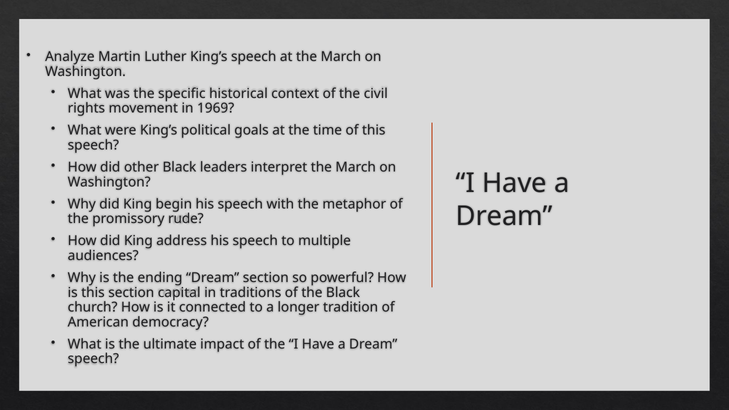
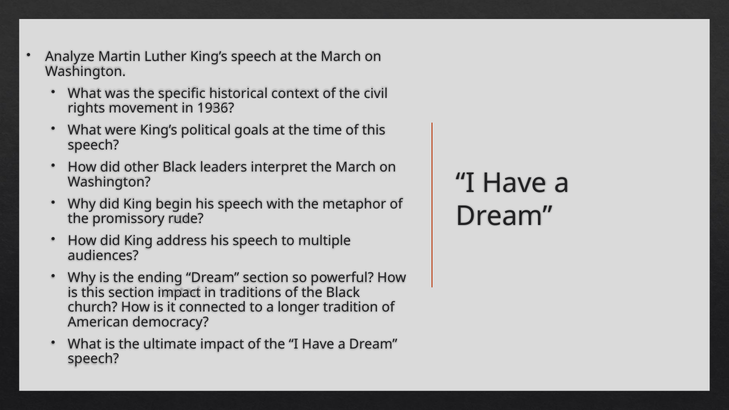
1969: 1969 -> 1936
section capital: capital -> impact
